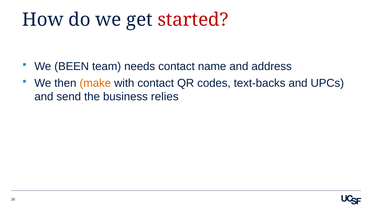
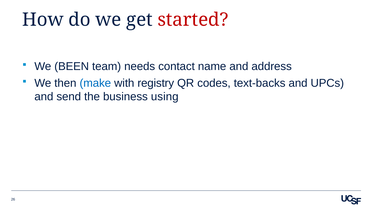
make colour: orange -> blue
with contact: contact -> registry
relies: relies -> using
